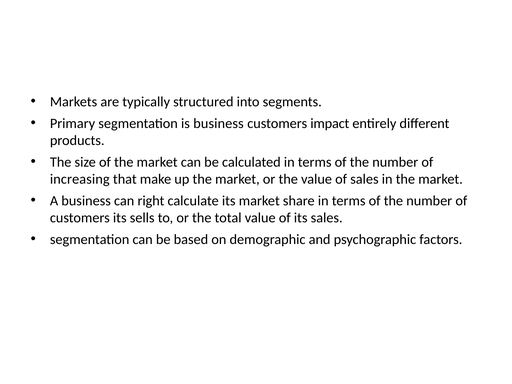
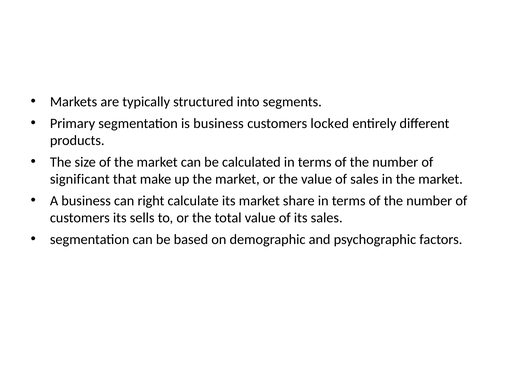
impact: impact -> locked
increasing: increasing -> significant
